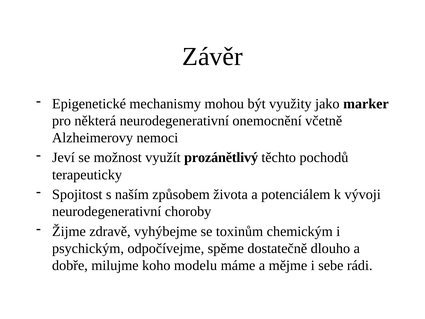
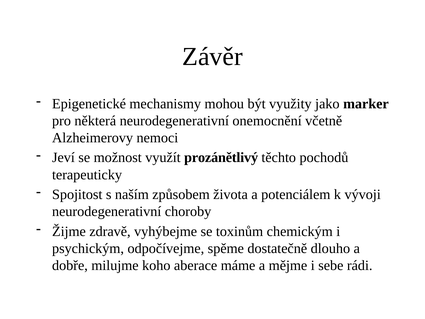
modelu: modelu -> aberace
